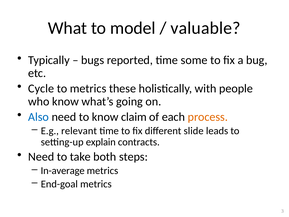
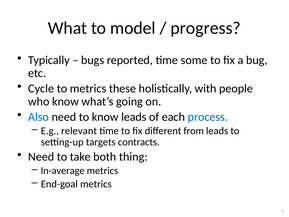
valuable: valuable -> progress
know claim: claim -> leads
process colour: orange -> blue
slide: slide -> from
explain: explain -> targets
steps: steps -> thing
